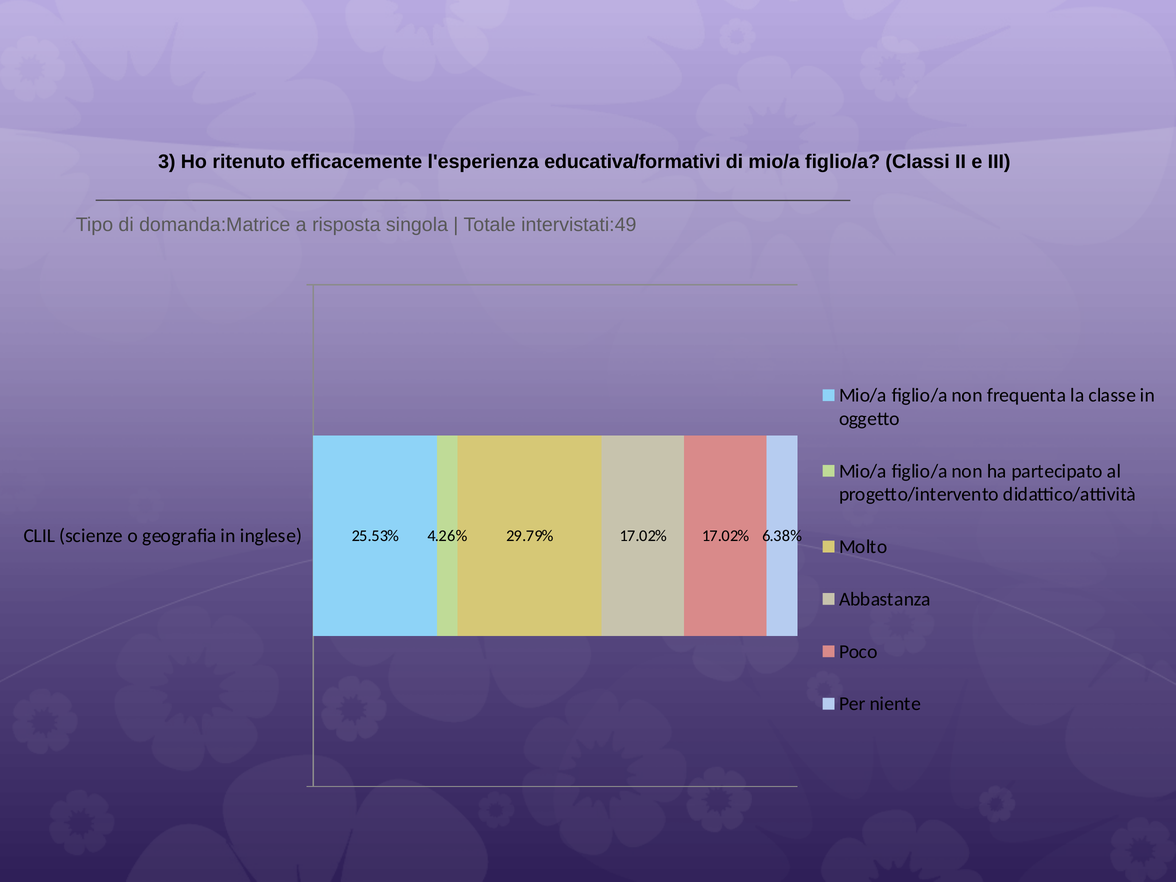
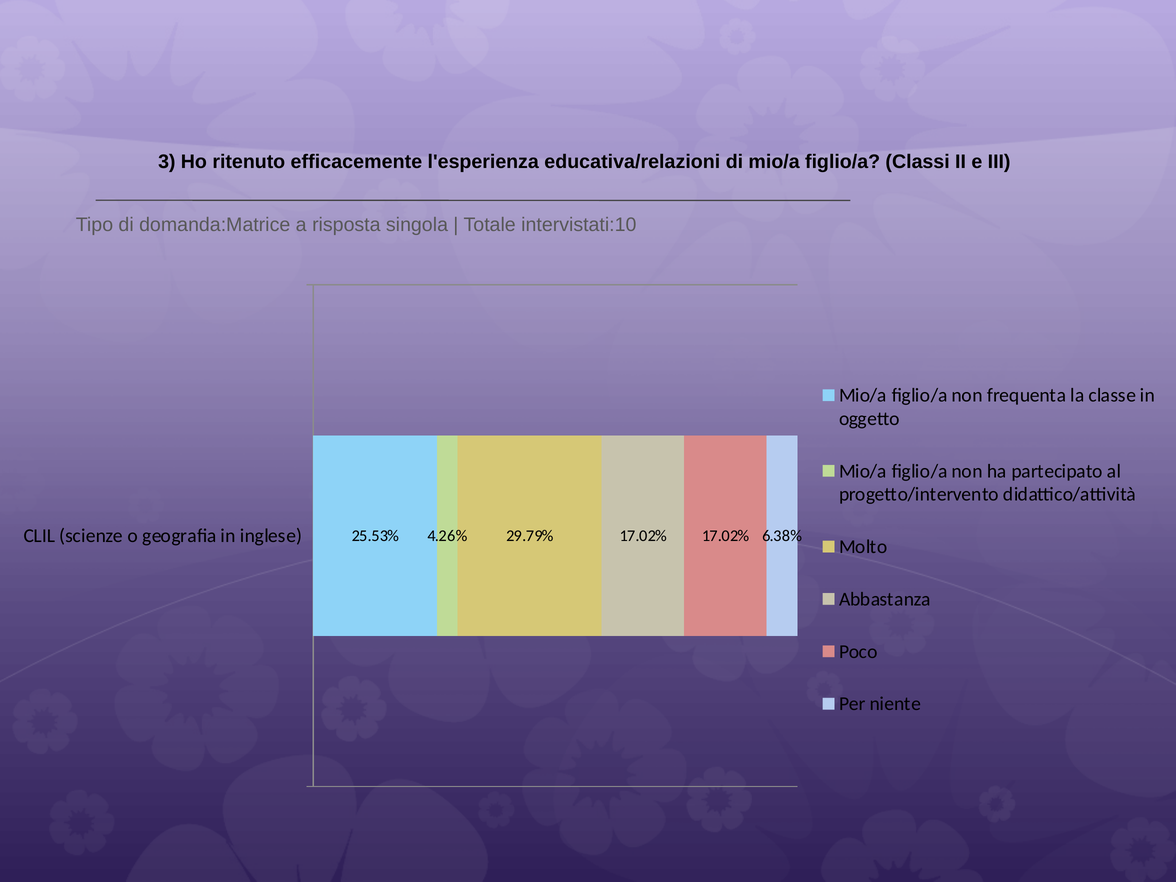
educativa/formativi: educativa/formativi -> educativa/relazioni
intervistati:49: intervistati:49 -> intervistati:10
